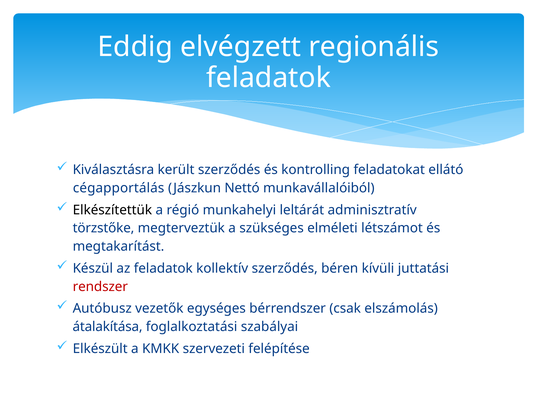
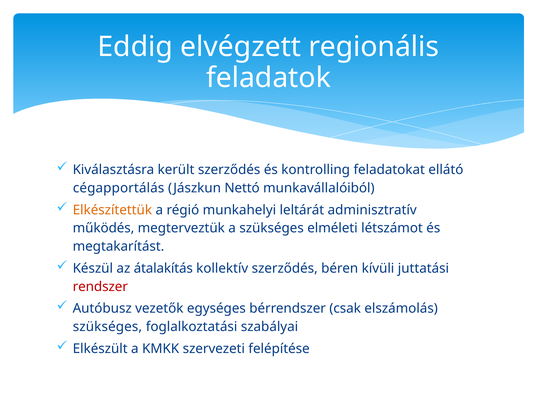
Elkészítettük colour: black -> orange
törzstőke: törzstőke -> működés
az feladatok: feladatok -> átalakítás
átalakítása at (108, 327): átalakítása -> szükséges
